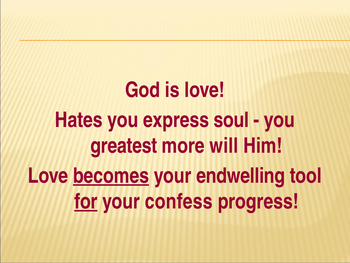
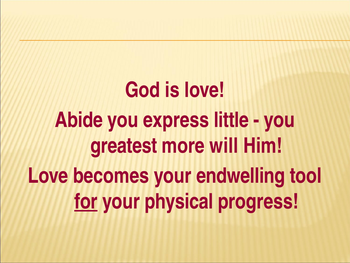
Hates: Hates -> Abide
soul: soul -> little
becomes underline: present -> none
confess: confess -> physical
